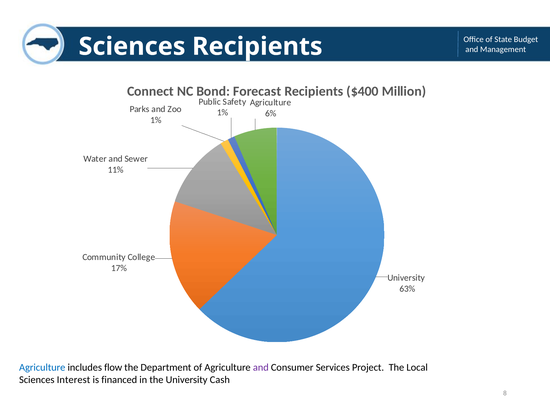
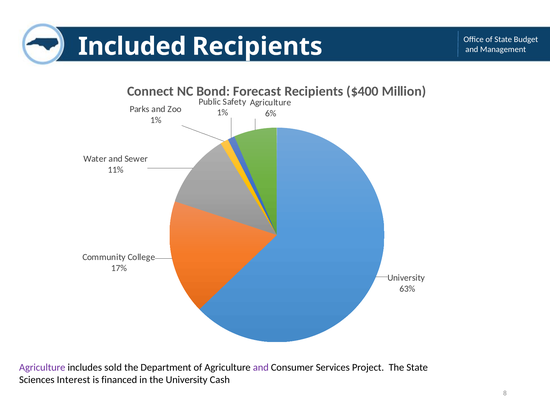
Sciences at (132, 47): Sciences -> Included
Agriculture at (42, 368) colour: blue -> purple
flow: flow -> sold
The Local: Local -> State
